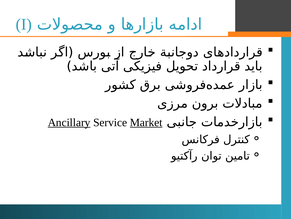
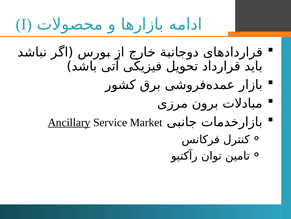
Market underline: present -> none
